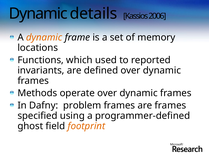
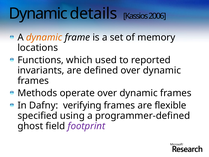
problem: problem -> verifying
are frames: frames -> flexible
footprint colour: orange -> purple
